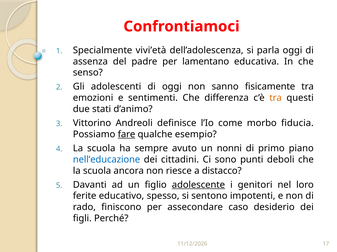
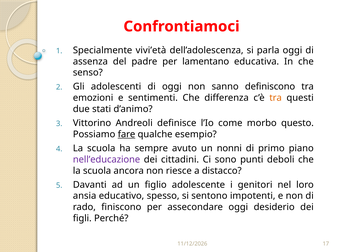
fisicamente: fisicamente -> definiscono
fiducia: fiducia -> questo
nell’educazione colour: blue -> purple
adolescente underline: present -> none
ferite: ferite -> ansia
assecondare caso: caso -> oggi
